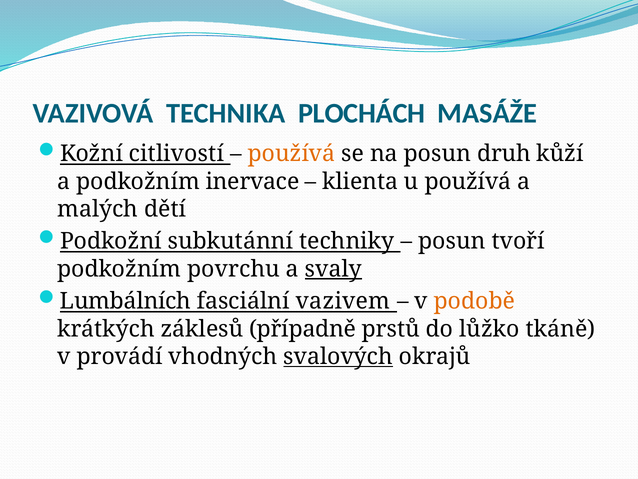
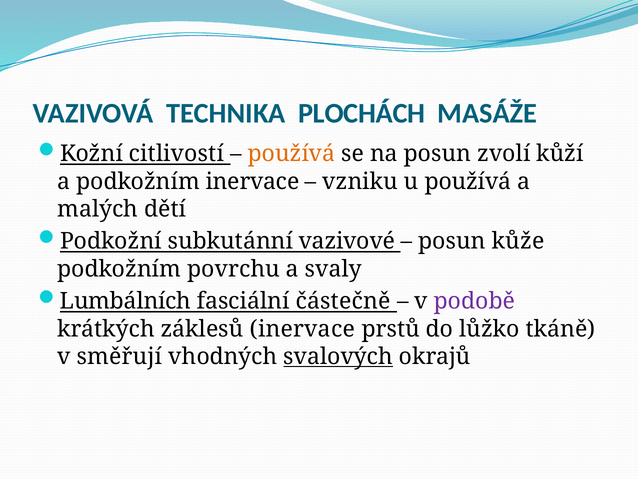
druh: druh -> zvolí
klienta: klienta -> vzniku
techniky: techniky -> vazivové
tvoří: tvoří -> kůže
svaly underline: present -> none
vazivem: vazivem -> částečně
podobě colour: orange -> purple
záklesů případně: případně -> inervace
provádí: provádí -> směřují
